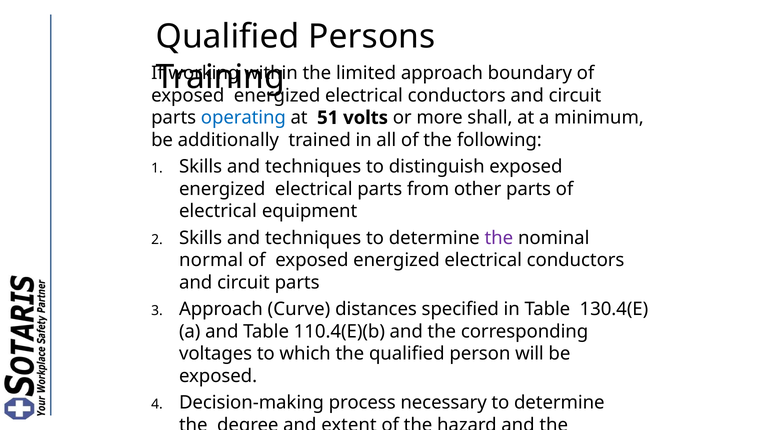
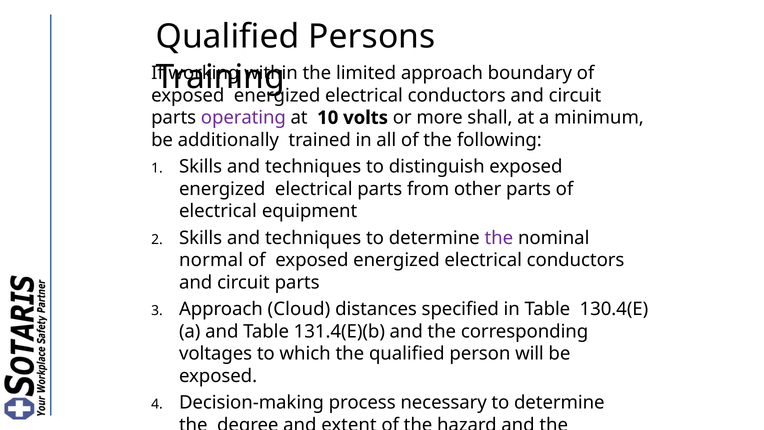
operating colour: blue -> purple
51: 51 -> 10
Curve: Curve -> Cloud
110.4(E)(b: 110.4(E)(b -> 131.4(E)(b
